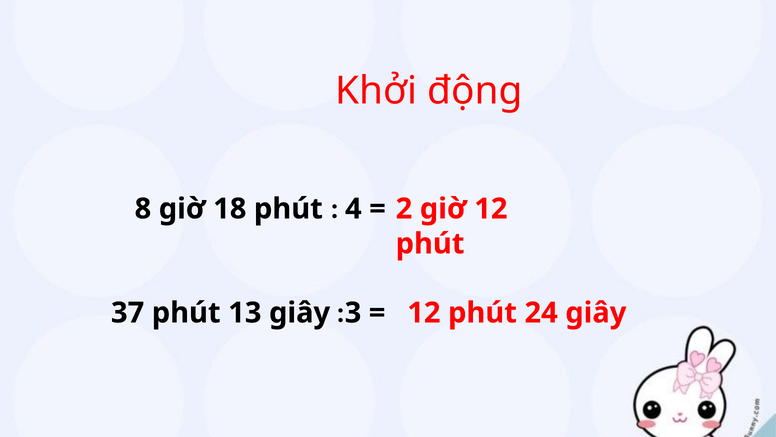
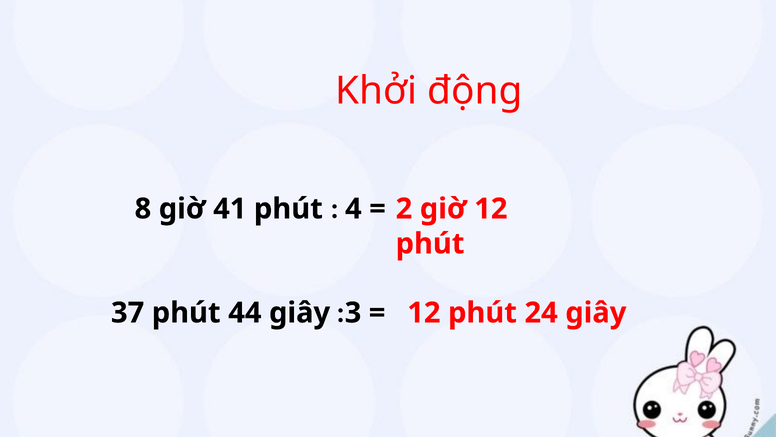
18: 18 -> 41
13: 13 -> 44
